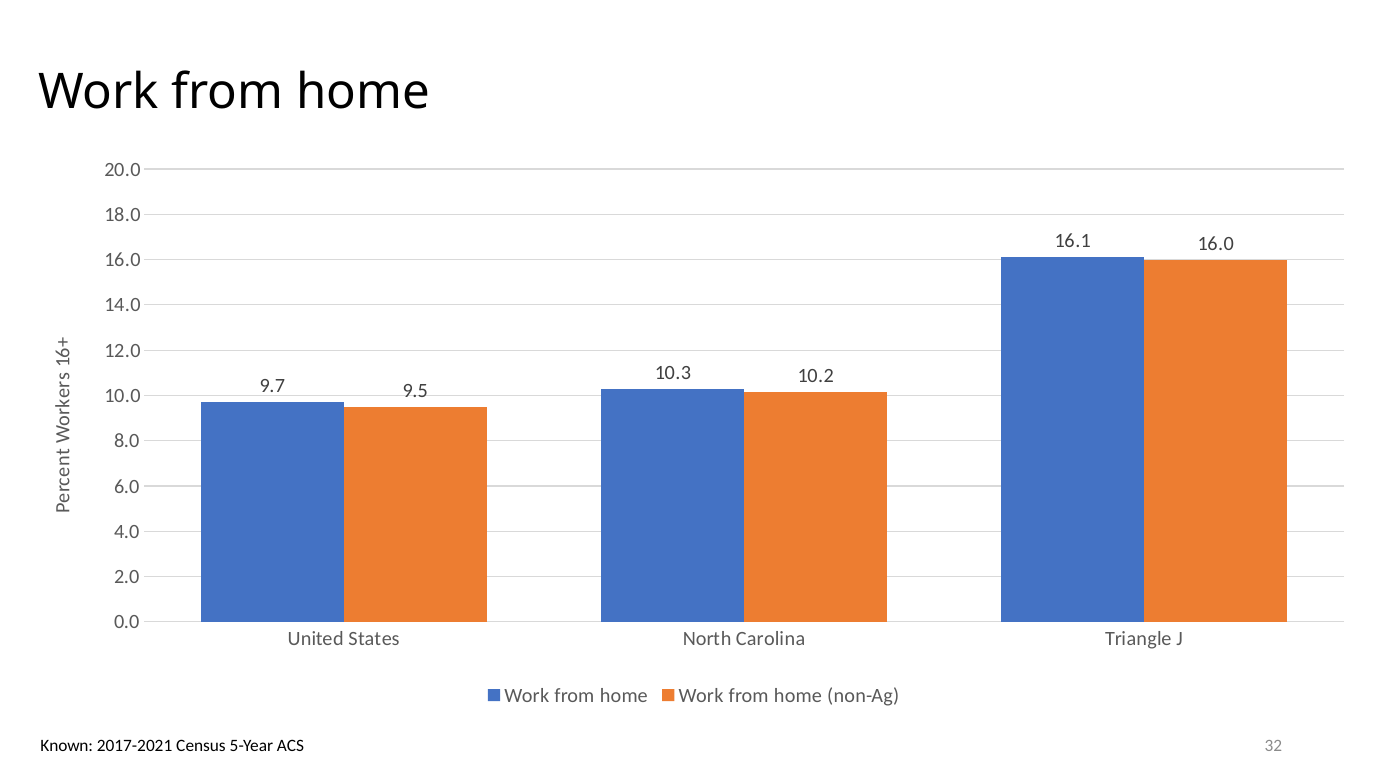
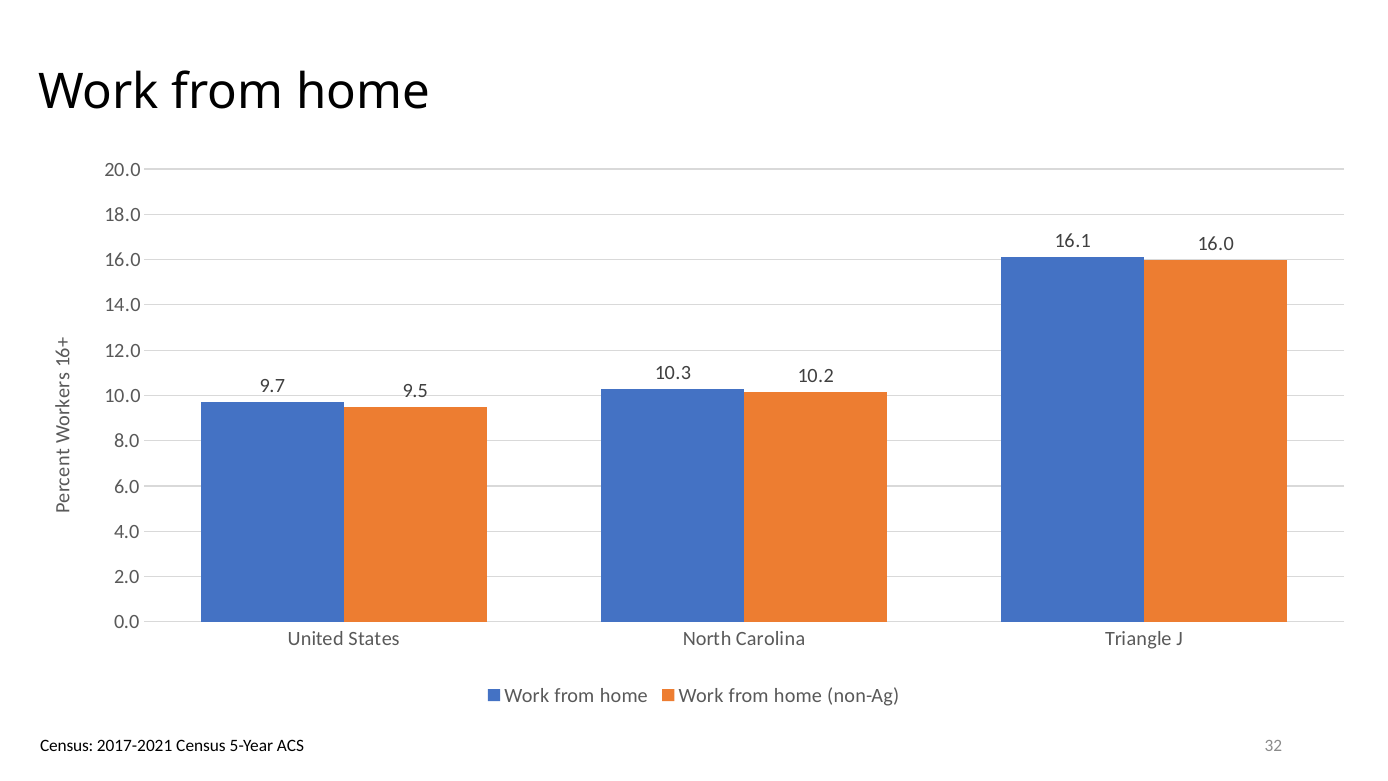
Known at (67, 745): Known -> Census
